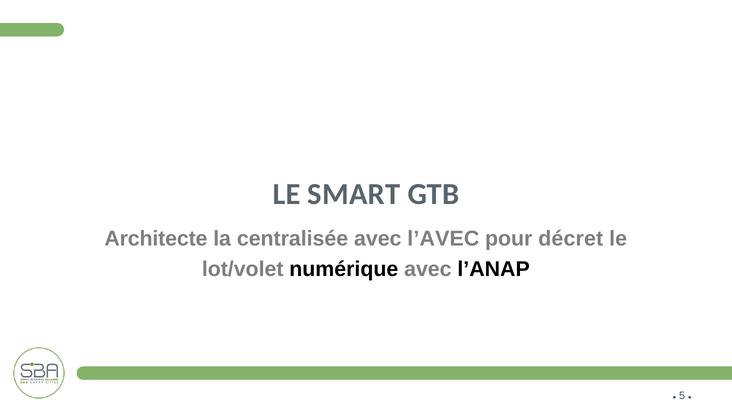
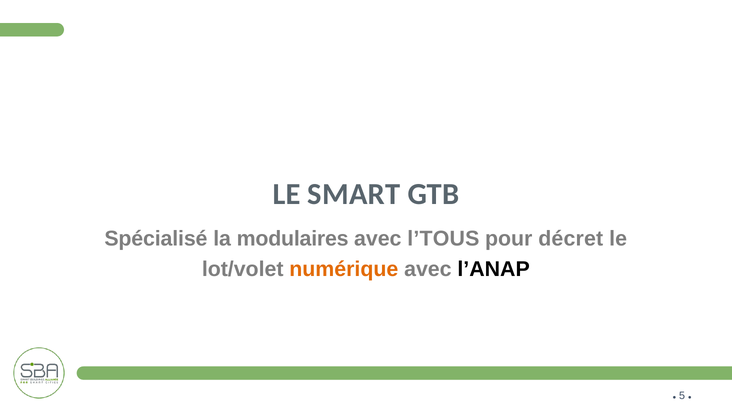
Architecte: Architecte -> Spécialisé
centralisée: centralisée -> modulaires
l’AVEC: l’AVEC -> l’TOUS
numérique colour: black -> orange
